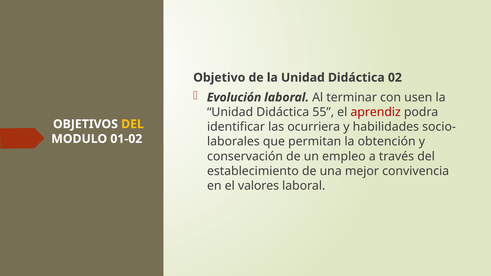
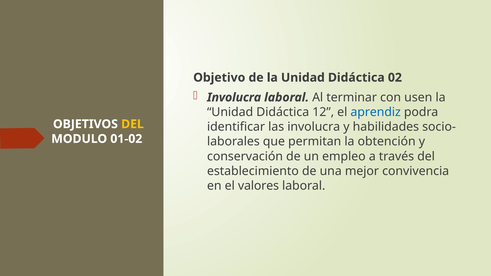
Evolución at (234, 97): Evolución -> Involucra
55: 55 -> 12
aprendiz colour: red -> blue
las ocurriera: ocurriera -> involucra
